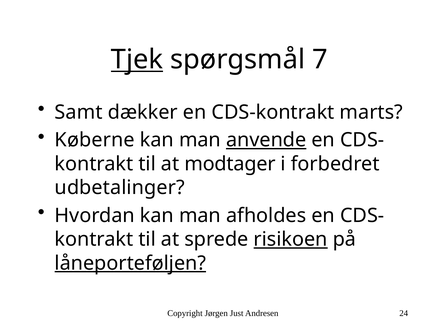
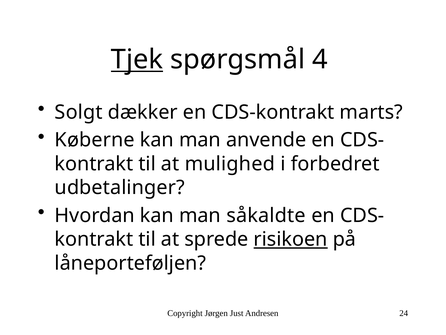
7: 7 -> 4
Samt: Samt -> Solgt
anvende underline: present -> none
modtager: modtager -> mulighed
afholdes: afholdes -> såkaldte
låneporteføljen underline: present -> none
